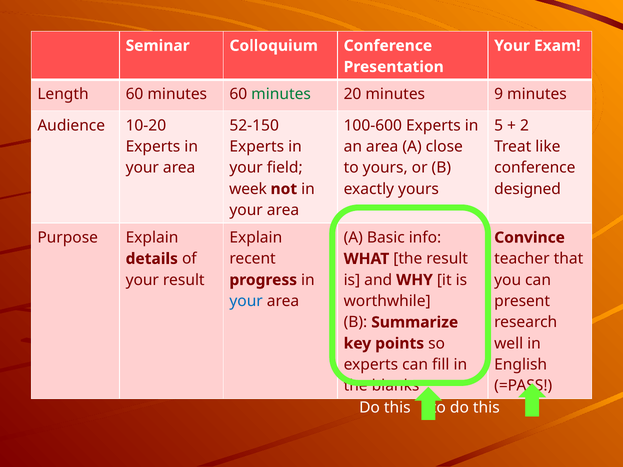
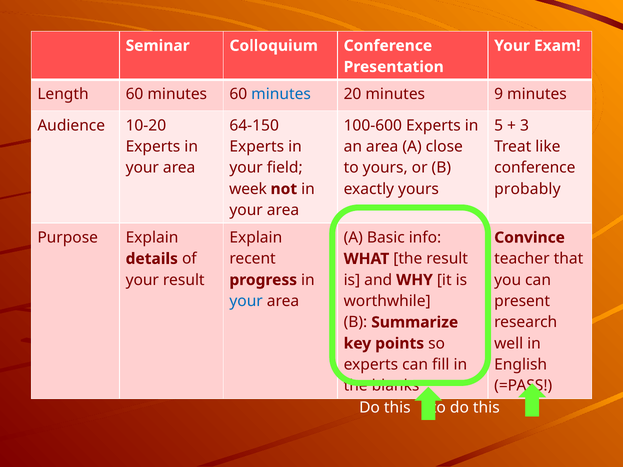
minutes at (281, 94) colour: green -> blue
52-150: 52-150 -> 64-150
2: 2 -> 3
designed: designed -> probably
